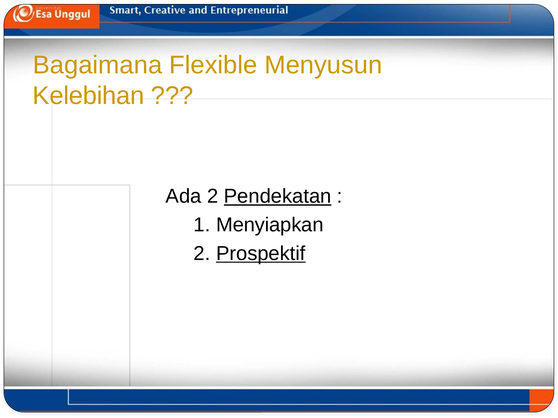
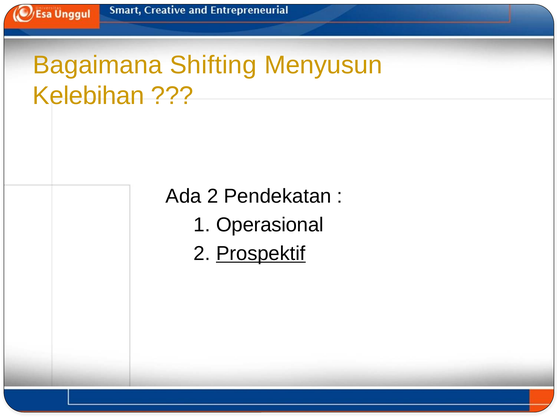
Flexible: Flexible -> Shifting
Pendekatan underline: present -> none
Menyiapkan: Menyiapkan -> Operasional
